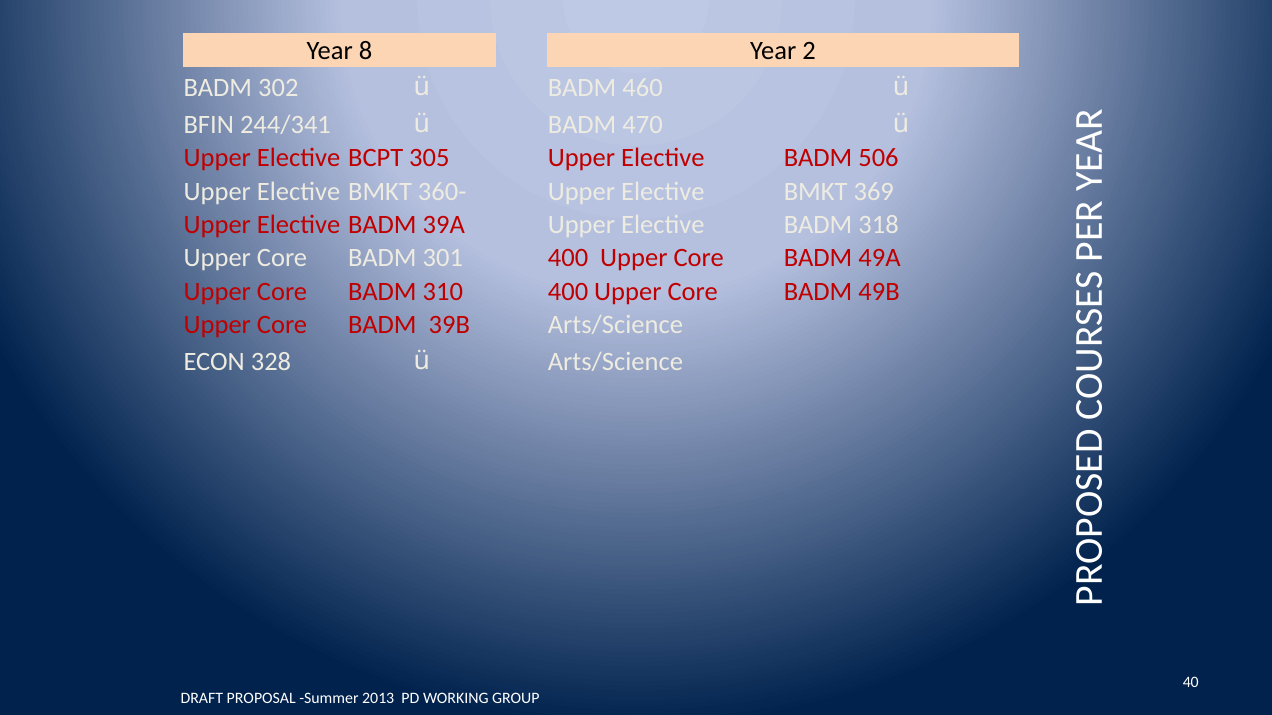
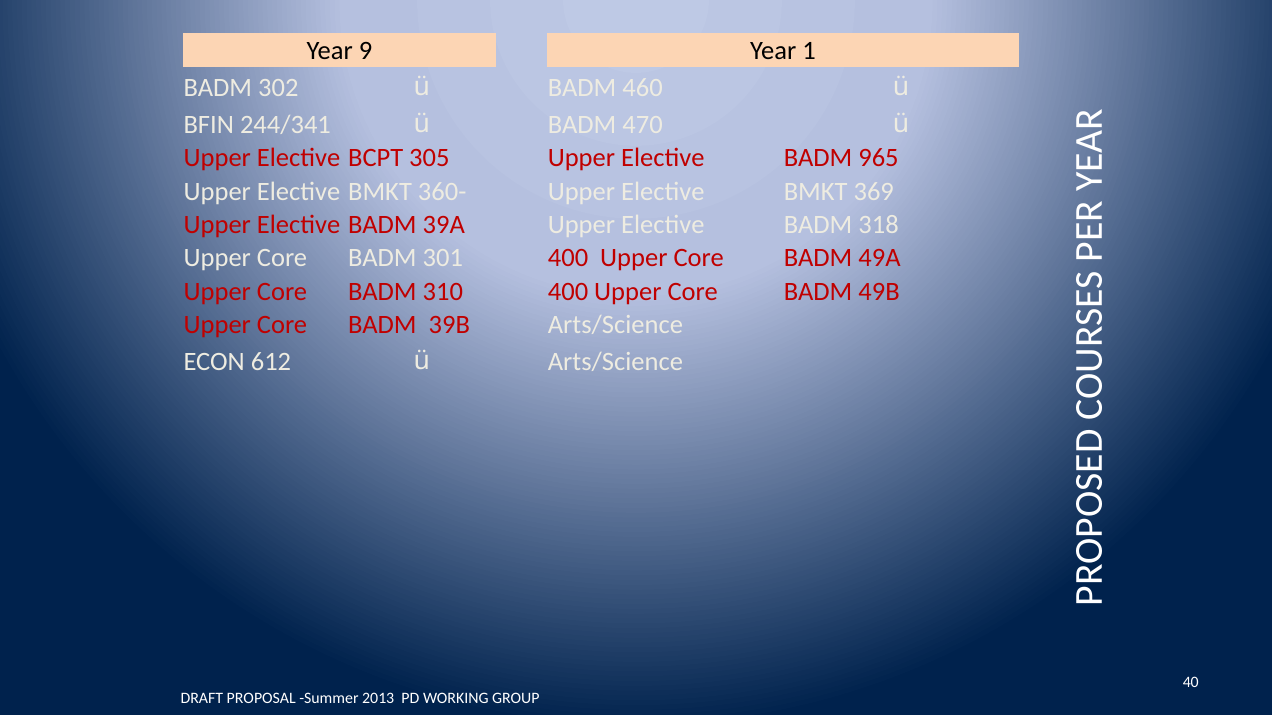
8: 8 -> 9
2: 2 -> 1
506: 506 -> 965
328: 328 -> 612
